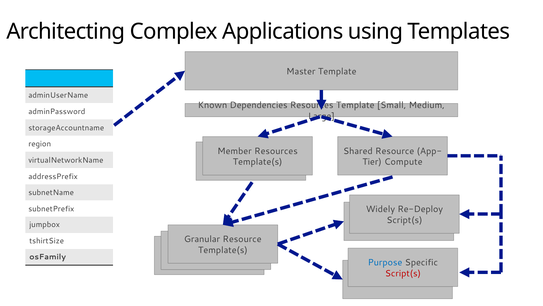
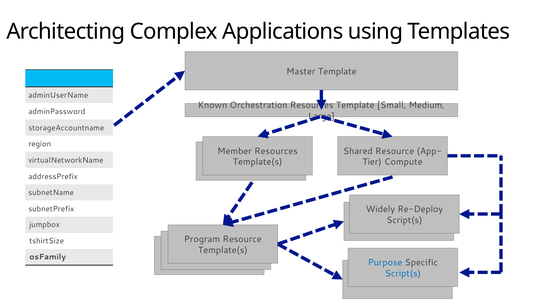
Dependencies: Dependencies -> Orchestration
Granular: Granular -> Program
Script(s at (403, 273) colour: red -> blue
